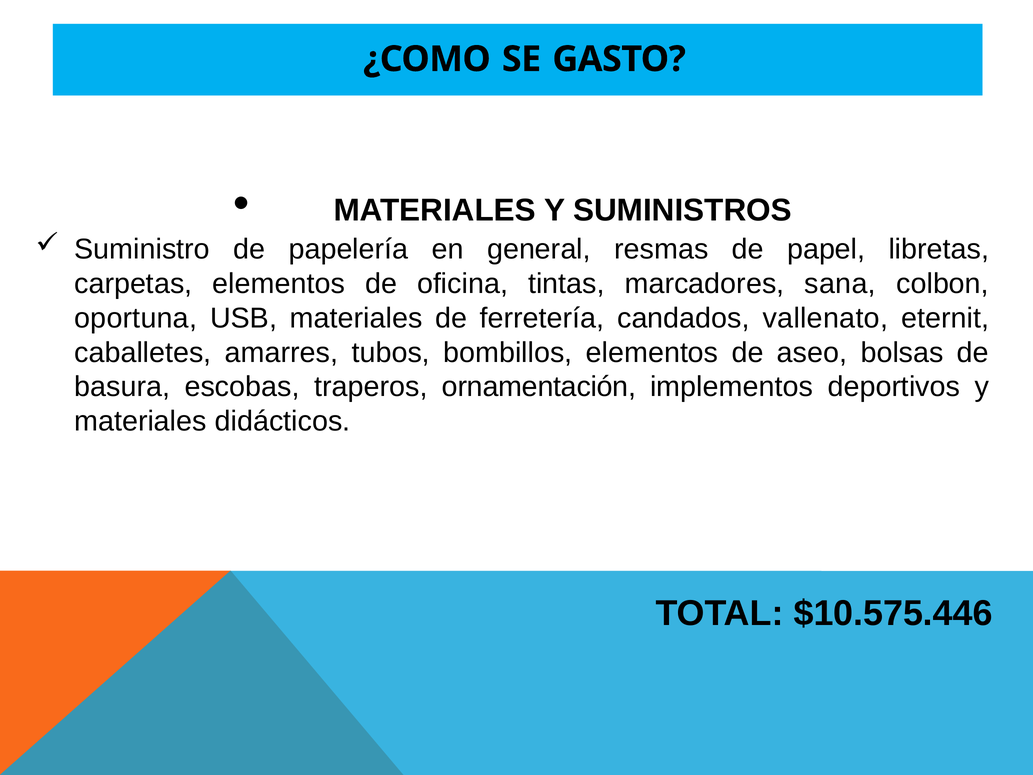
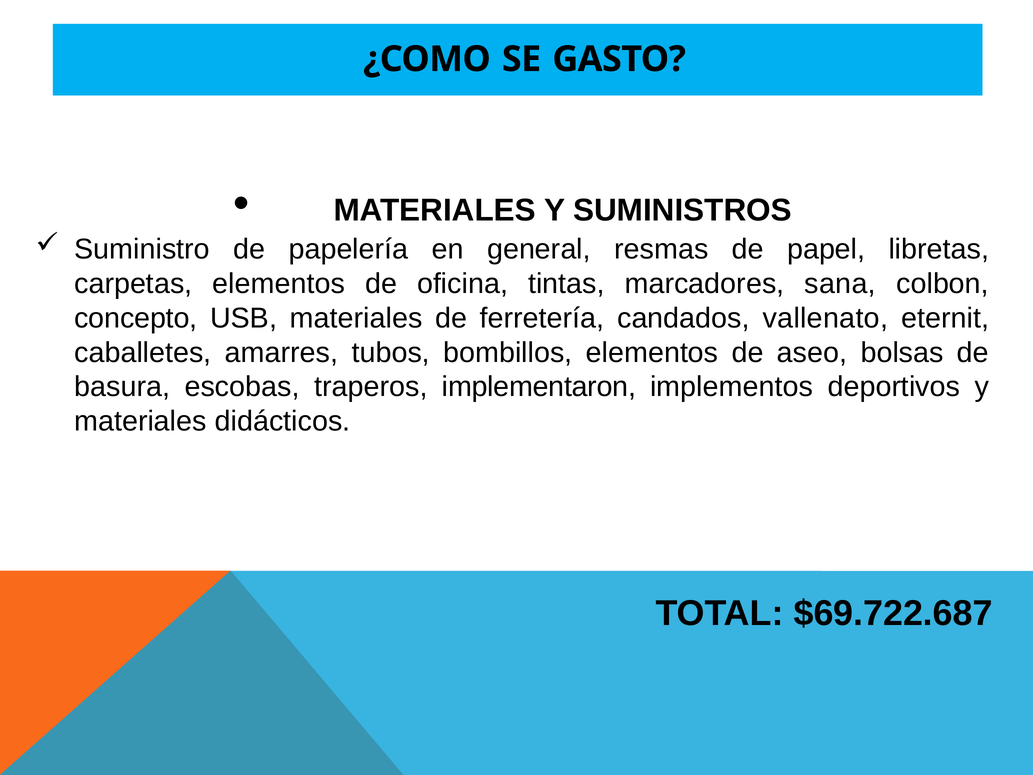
oportuna: oportuna -> concepto
ornamentación: ornamentación -> implementaron
$10.575.446: $10.575.446 -> $69.722.687
